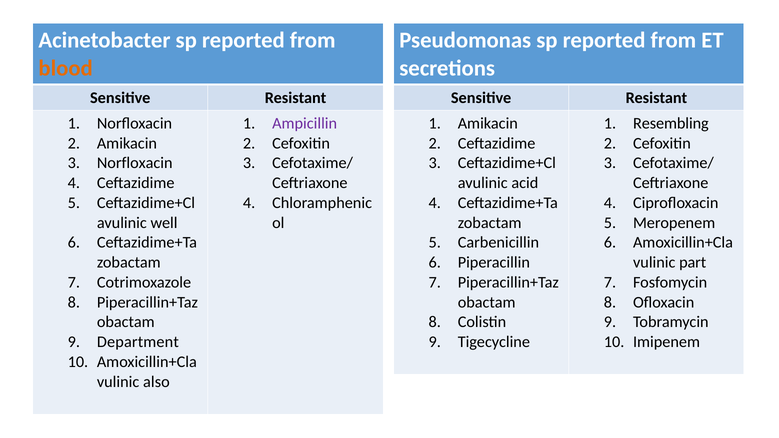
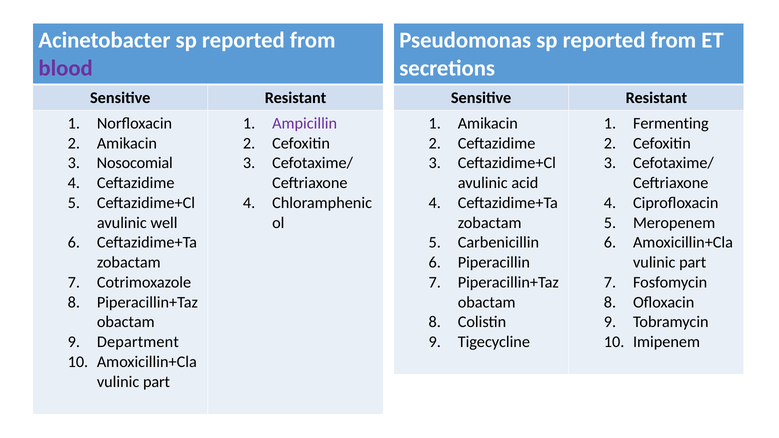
blood colour: orange -> purple
Resembling: Resembling -> Fermenting
Norfloxacin at (135, 163): Norfloxacin -> Nosocomial
also at (156, 382): also -> part
